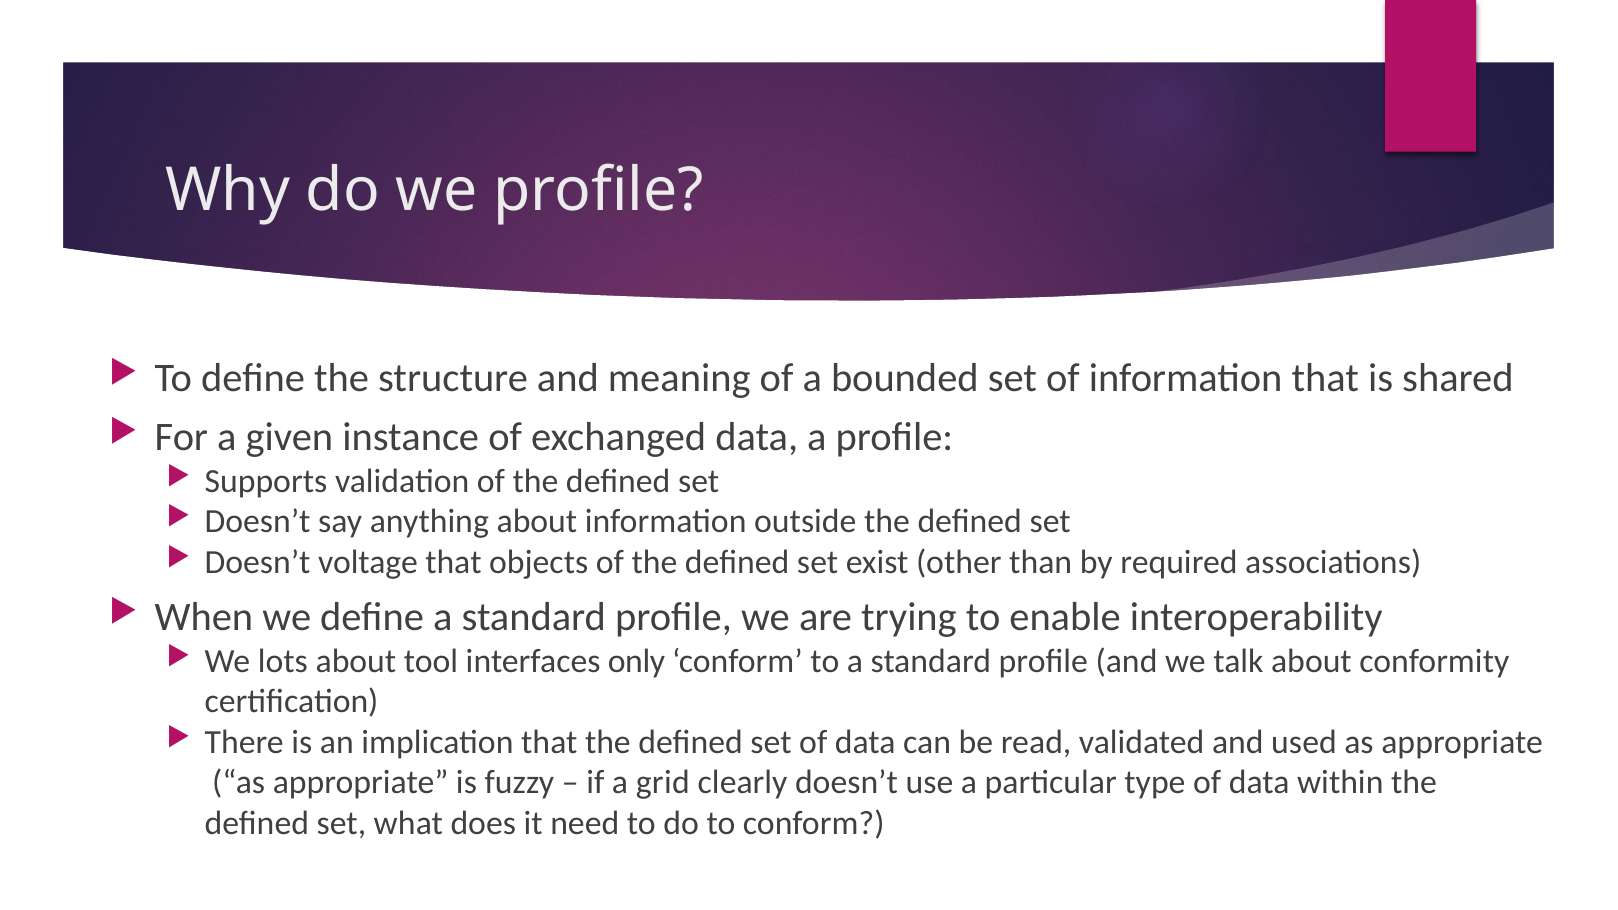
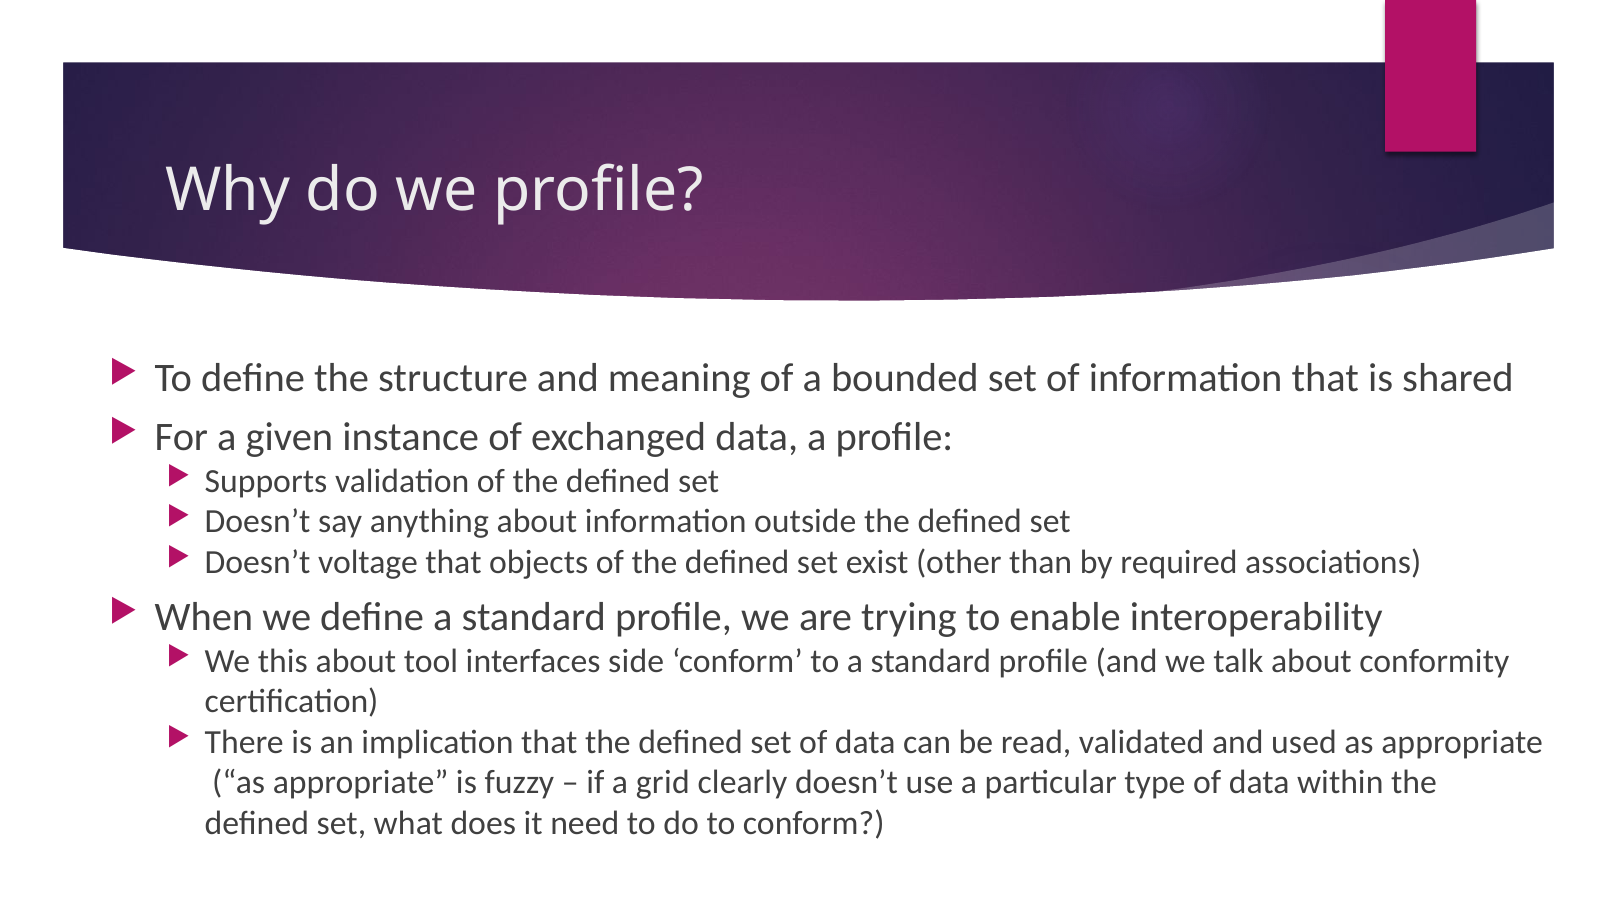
lots: lots -> this
only: only -> side
